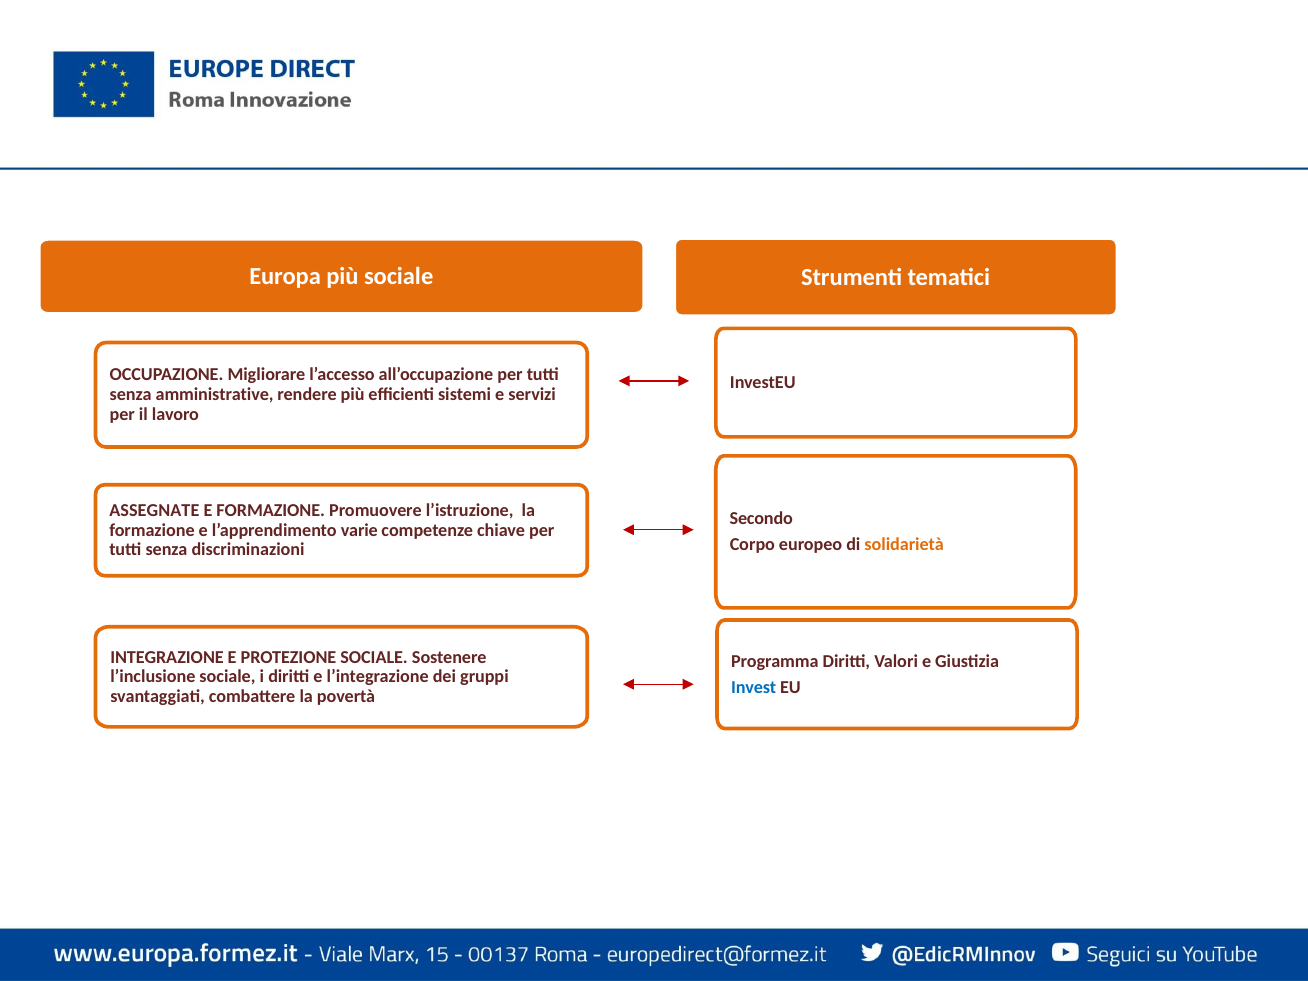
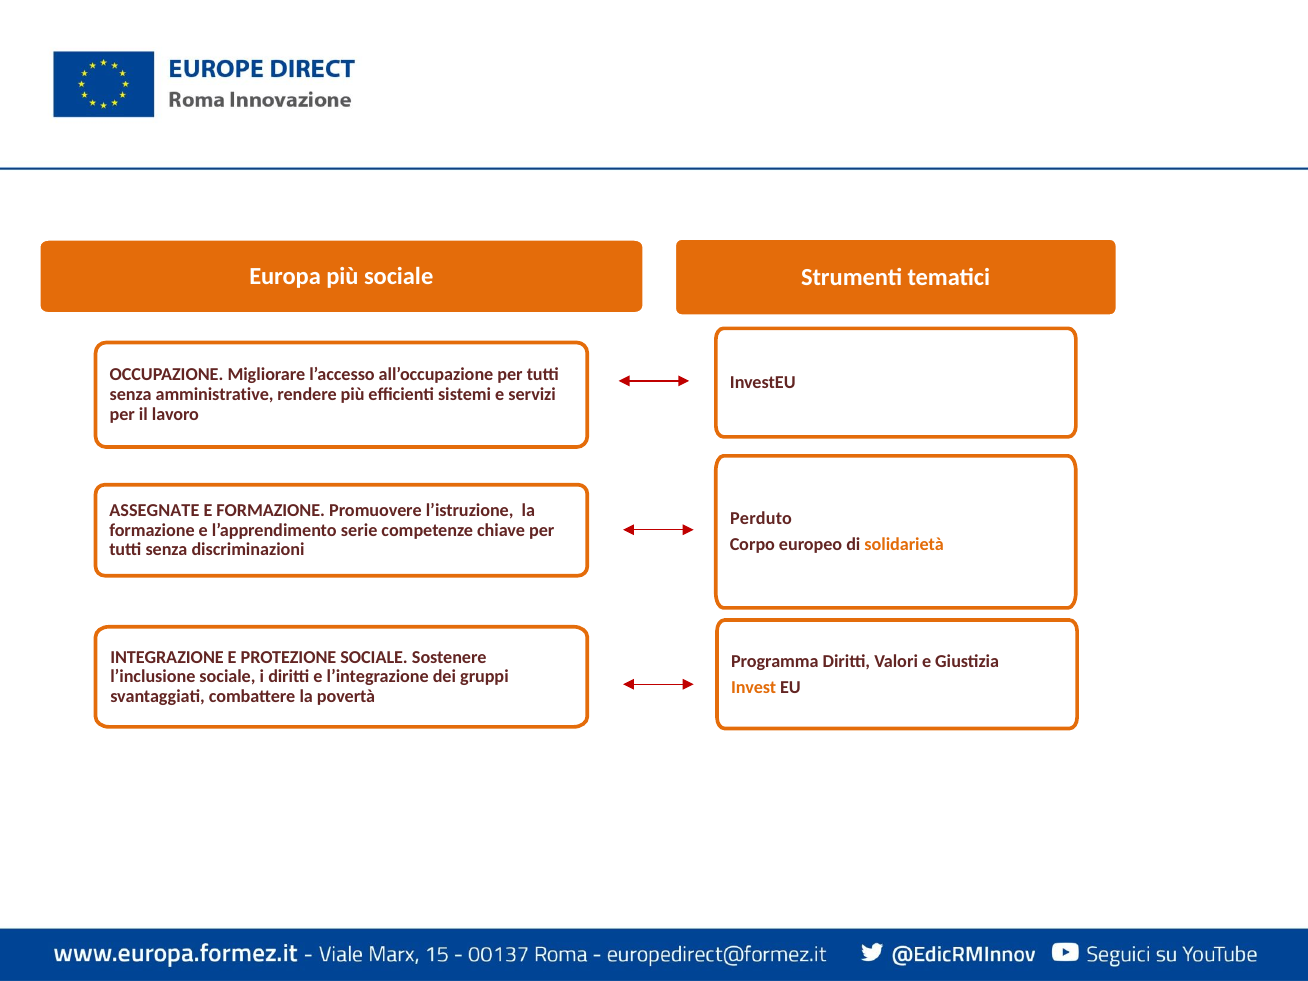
Secondo: Secondo -> Perduto
varie: varie -> serie
Invest colour: blue -> orange
